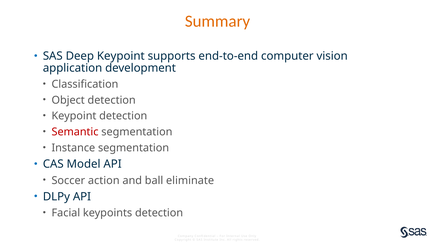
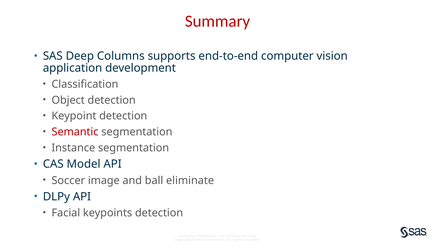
Summary colour: orange -> red
Deep Keypoint: Keypoint -> Columns
action: action -> image
